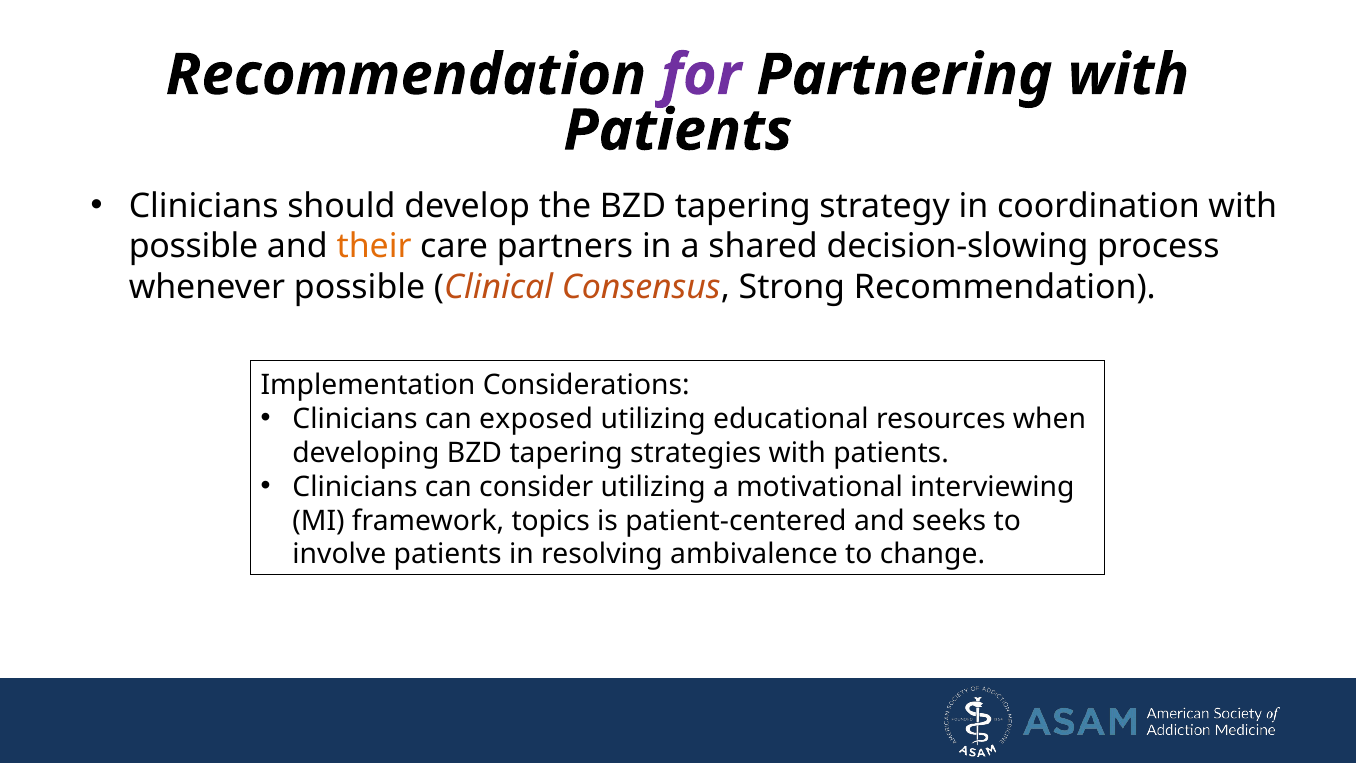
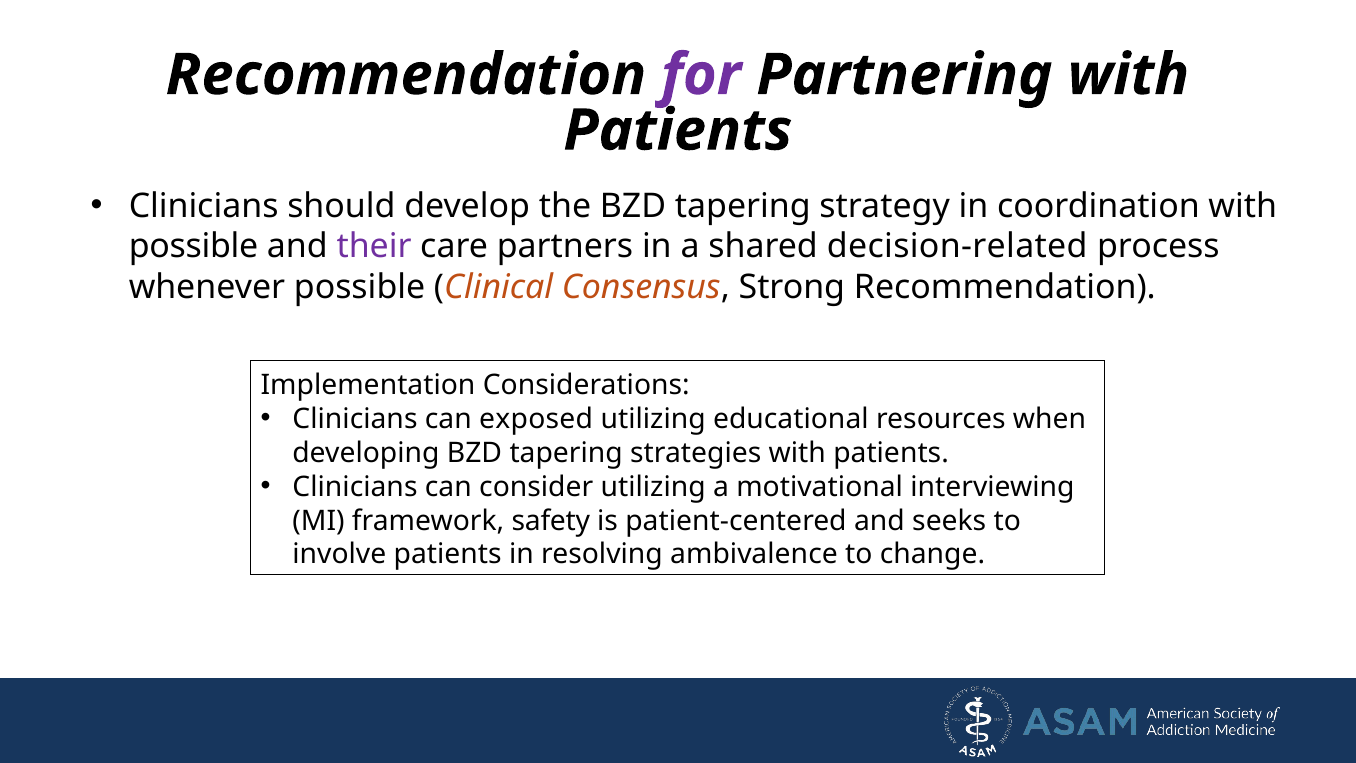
their colour: orange -> purple
decision-slowing: decision-slowing -> decision-related
topics: topics -> safety
